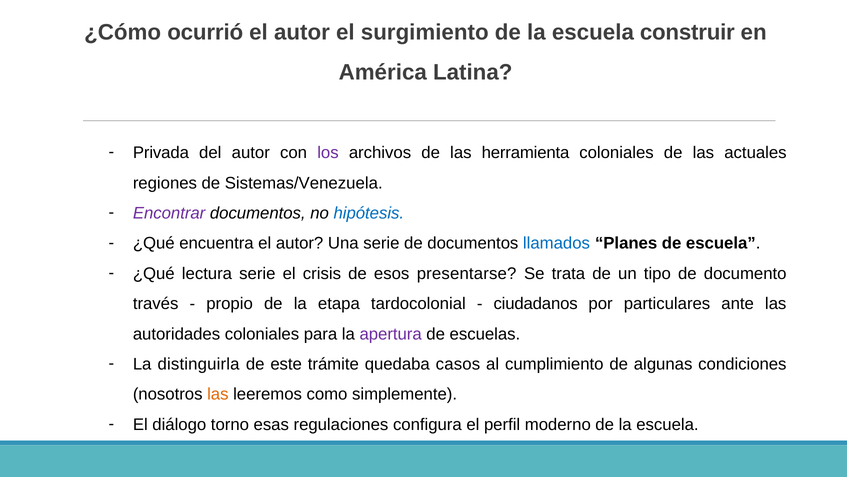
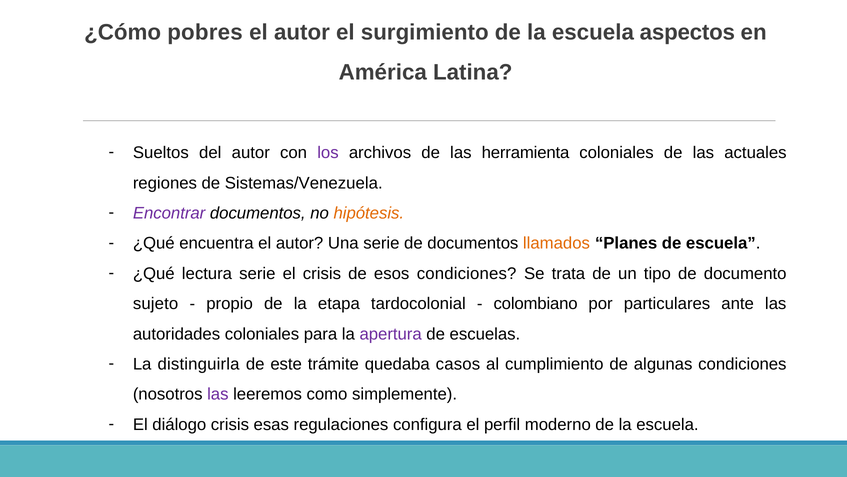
ocurrió: ocurrió -> pobres
construir: construir -> aspectos
Privada: Privada -> Sueltos
hipótesis colour: blue -> orange
llamados colour: blue -> orange
esos presentarse: presentarse -> condiciones
través: través -> sujeto
ciudadanos: ciudadanos -> colombiano
las at (218, 394) colour: orange -> purple
diálogo torno: torno -> crisis
